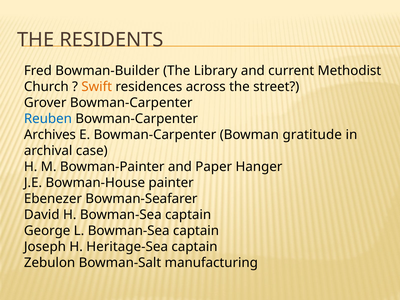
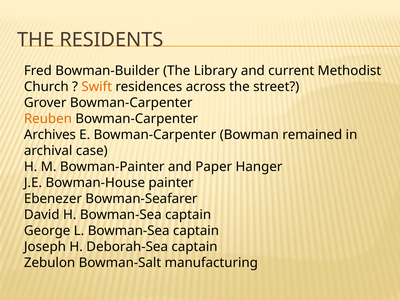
Reuben colour: blue -> orange
gratitude: gratitude -> remained
Heritage-Sea: Heritage-Sea -> Deborah-Sea
